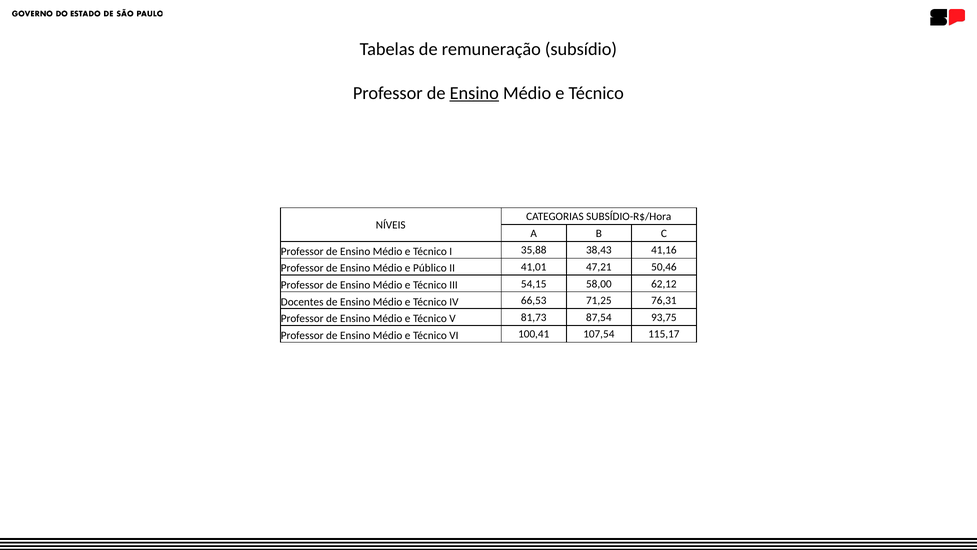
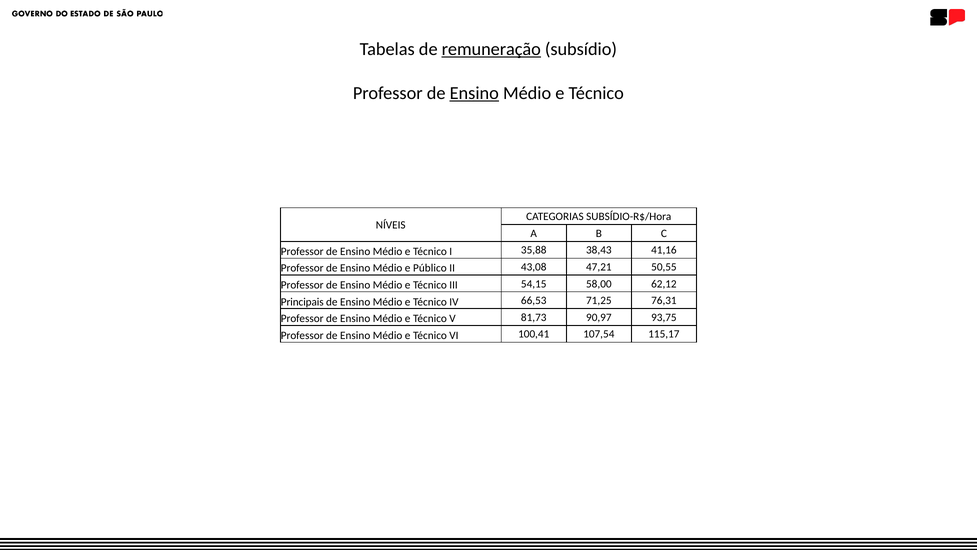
remuneração underline: none -> present
41,01: 41,01 -> 43,08
50,46: 50,46 -> 50,55
Docentes: Docentes -> Principais
87,54: 87,54 -> 90,97
